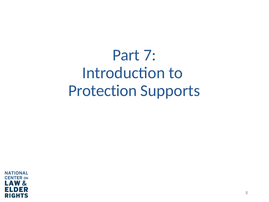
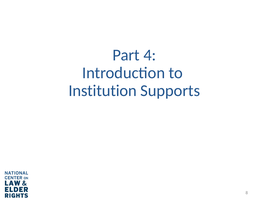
7: 7 -> 4
Protection: Protection -> Institution
